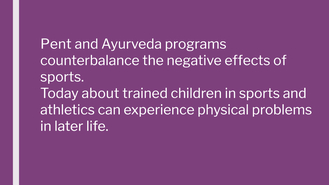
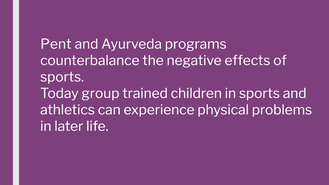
about: about -> group
